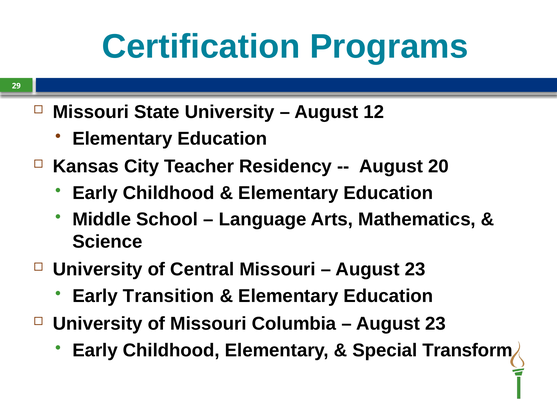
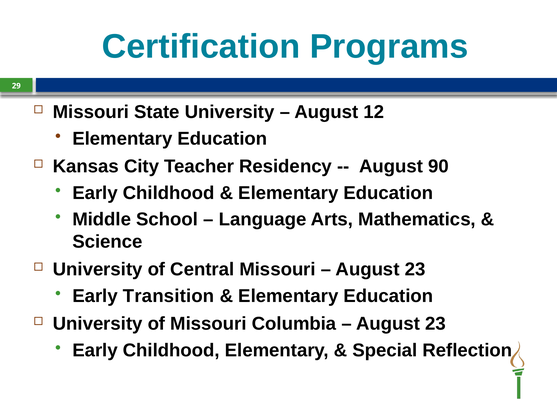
20: 20 -> 90
Transform: Transform -> Reflection
